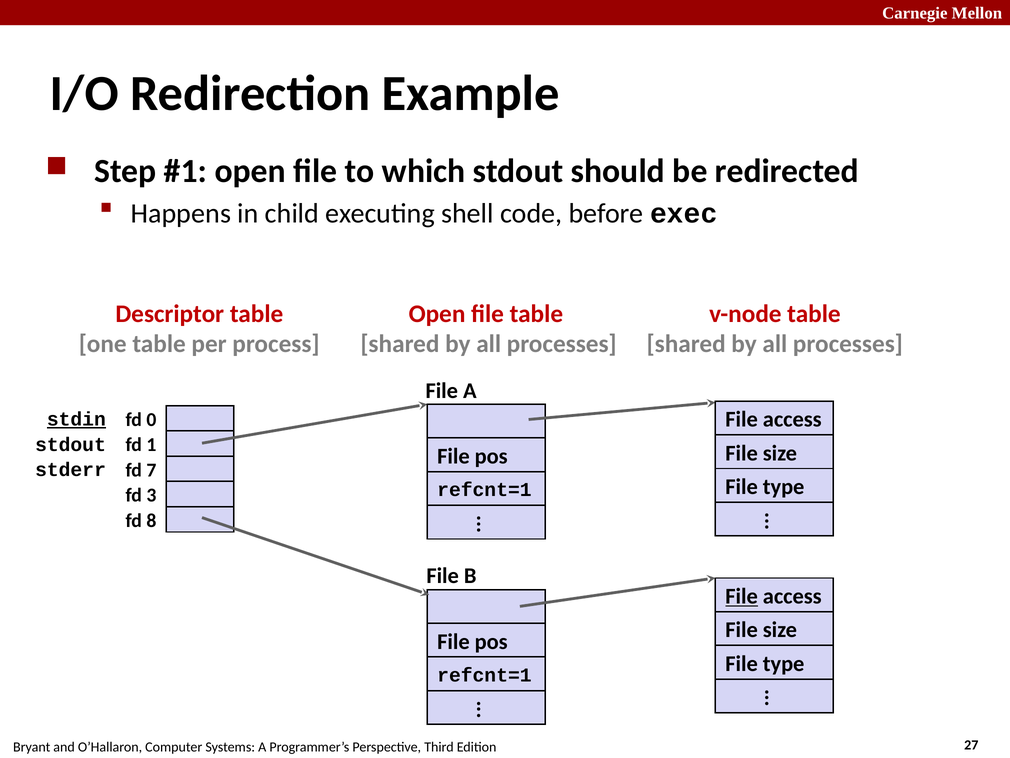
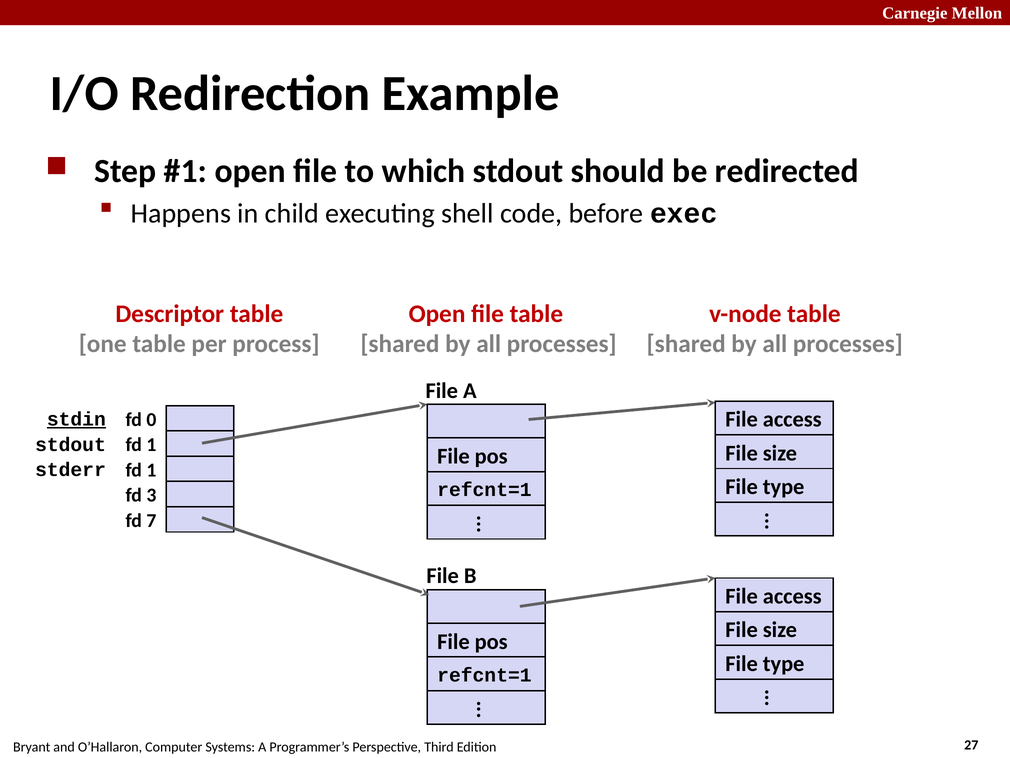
7 at (151, 470): 7 -> 1
8: 8 -> 7
File at (742, 596) underline: present -> none
